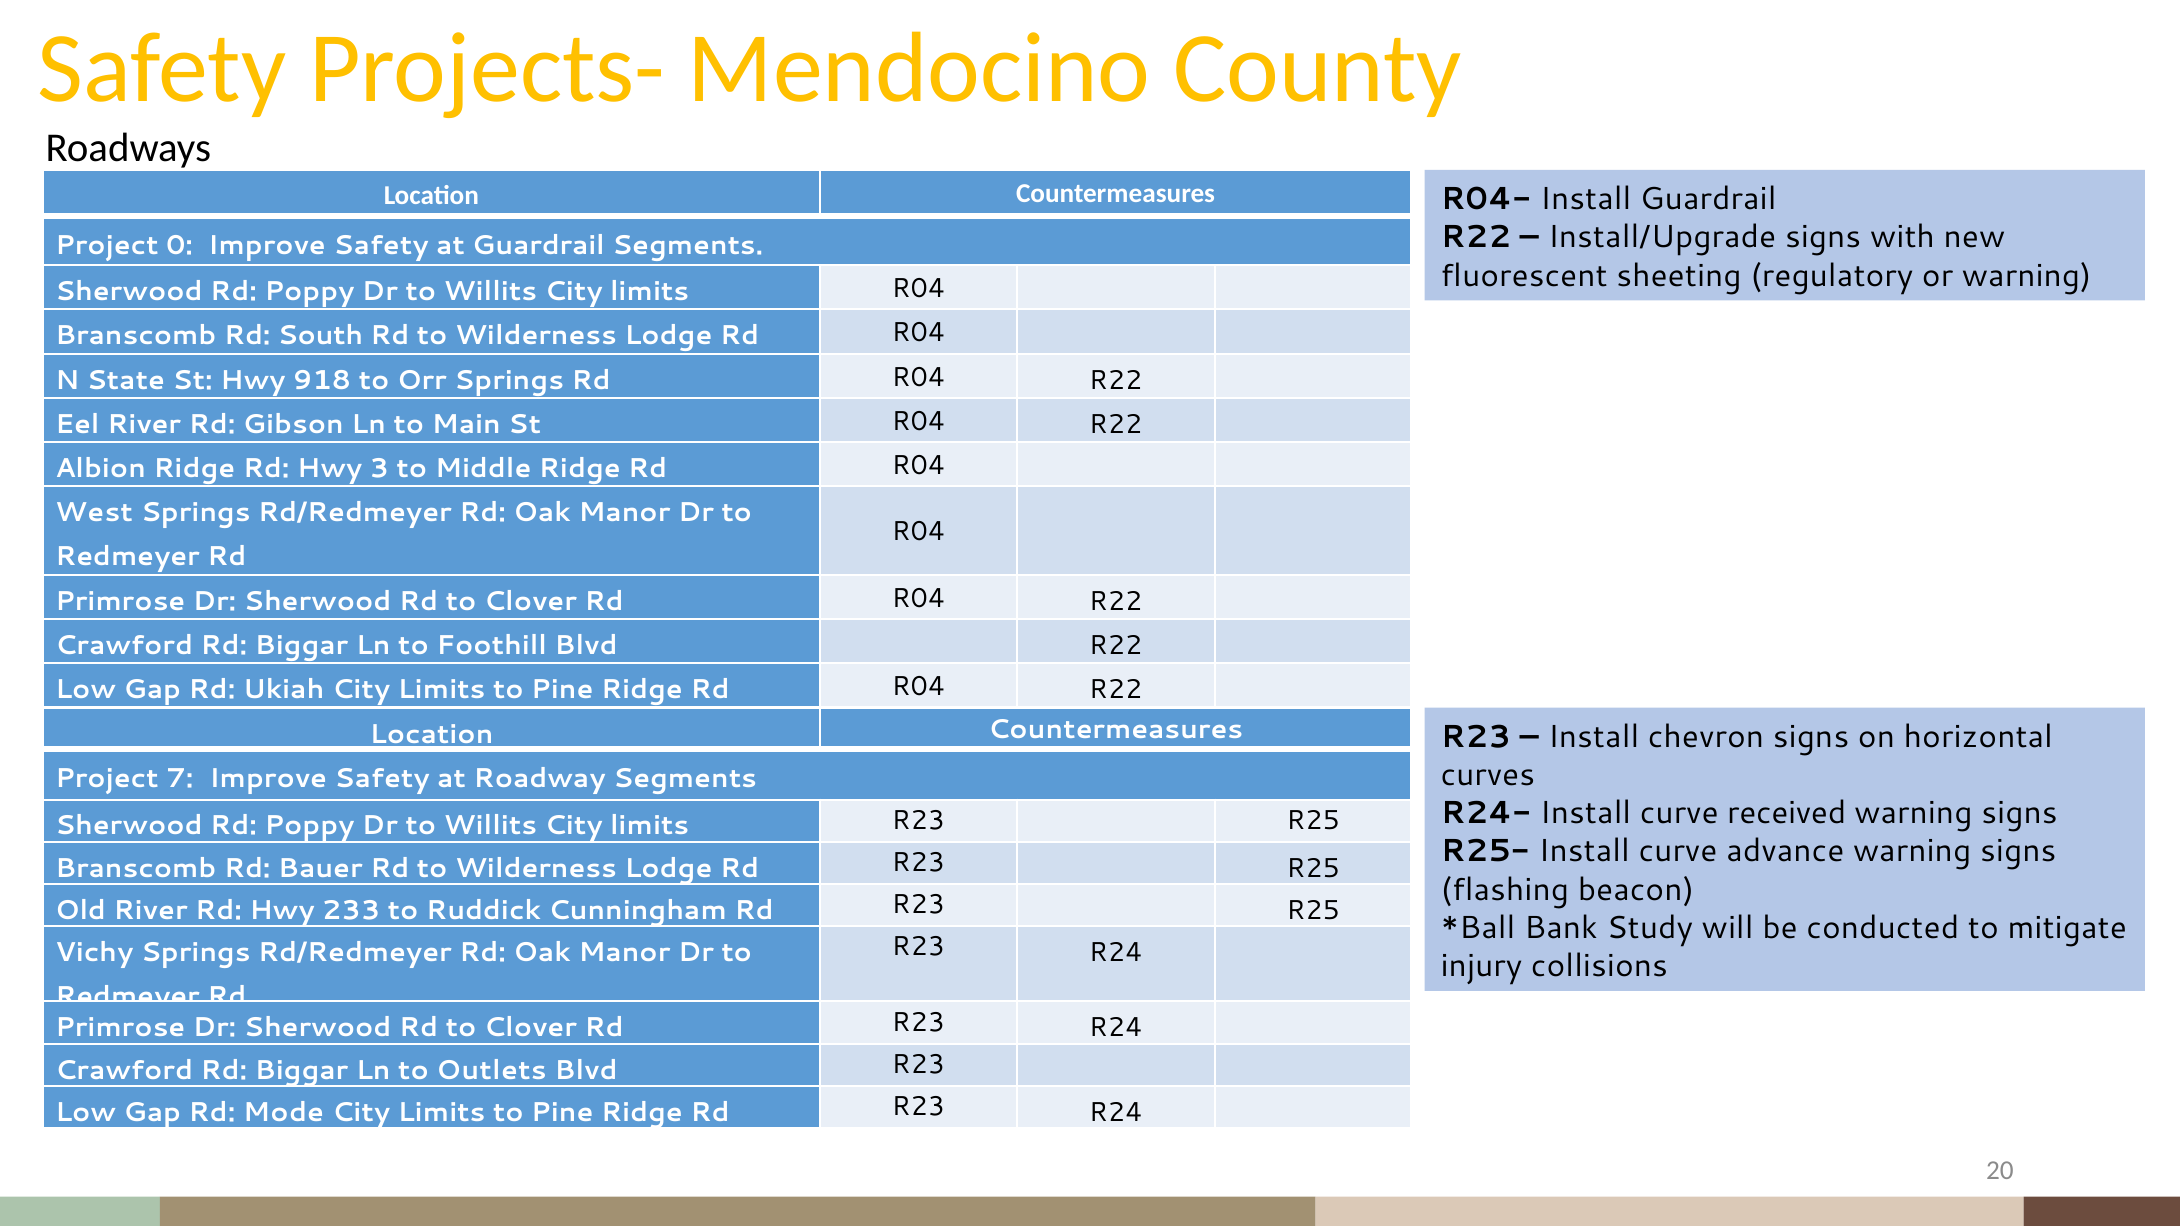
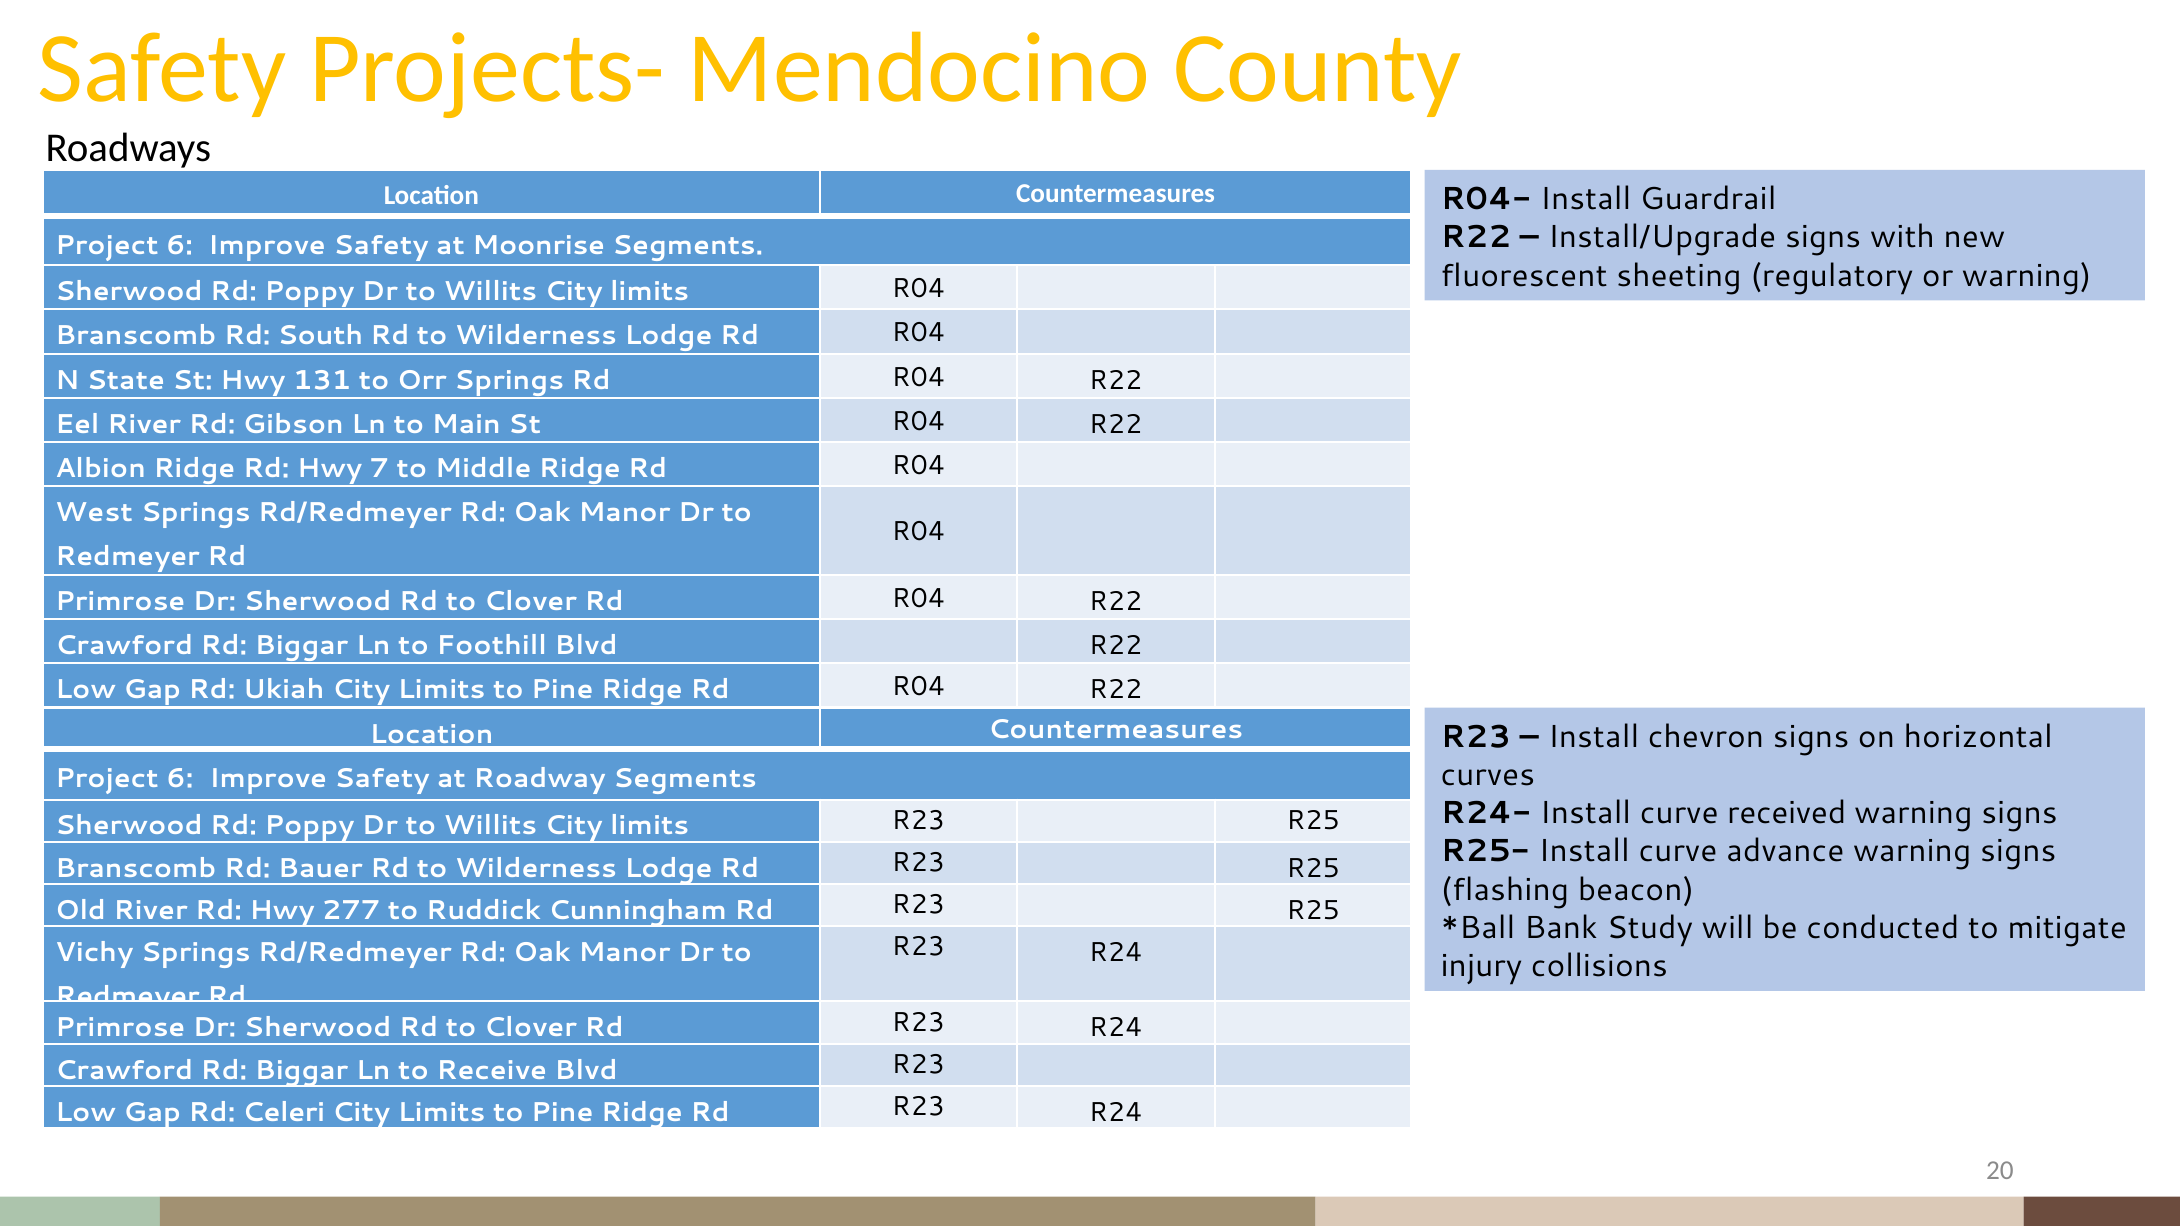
0 at (180, 245): 0 -> 6
at Guardrail: Guardrail -> Moonrise
918: 918 -> 131
3: 3 -> 7
7 at (180, 779): 7 -> 6
233: 233 -> 277
Outlets: Outlets -> Receive
Mode: Mode -> Celeri
